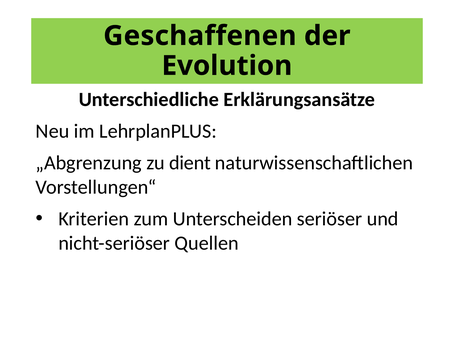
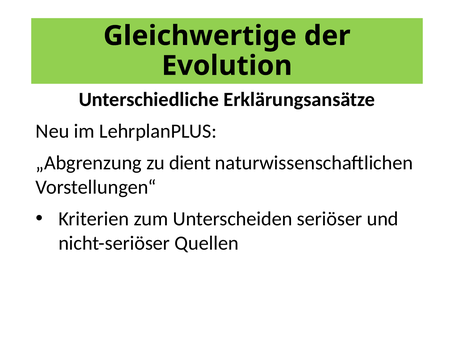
Geschaffenen: Geschaffenen -> Gleichwertige
